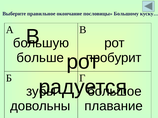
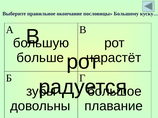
пробурит: пробурит -> нарастёт
